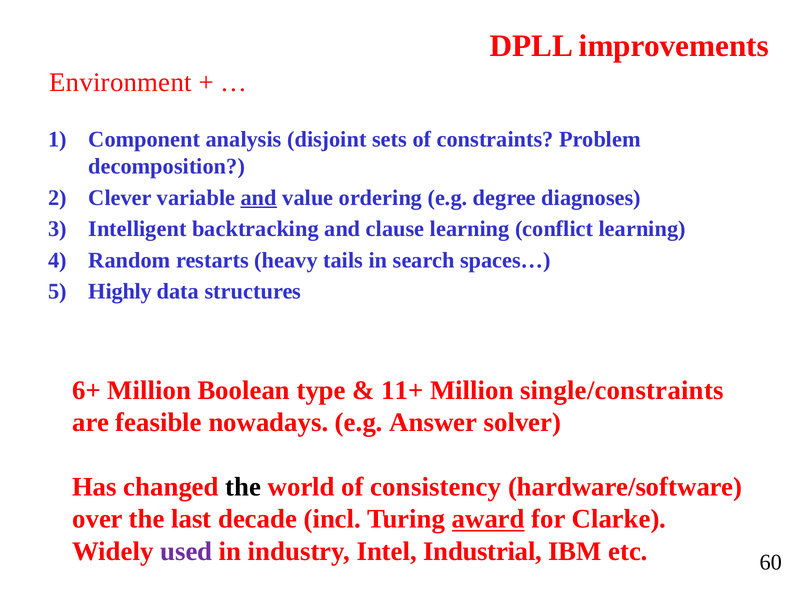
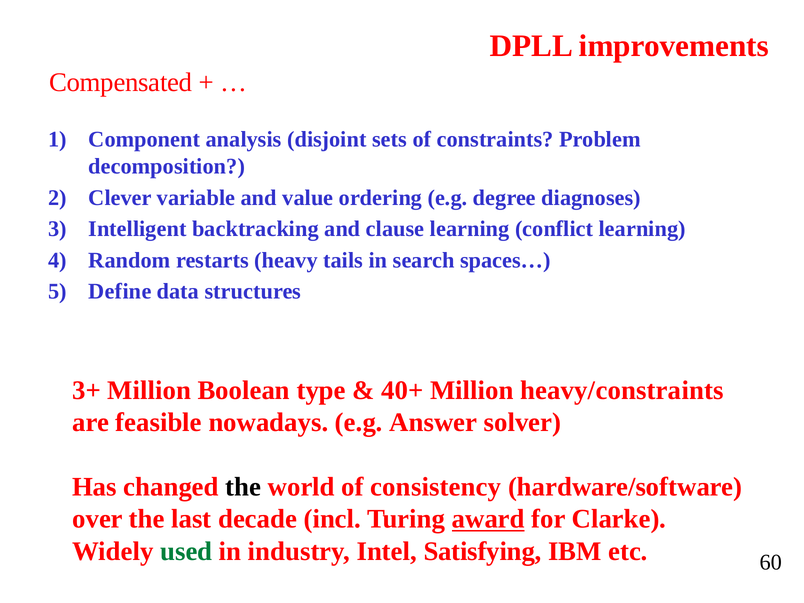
Environment: Environment -> Compensated
and at (259, 198) underline: present -> none
Highly: Highly -> Define
6+: 6+ -> 3+
11+: 11+ -> 40+
single/constraints: single/constraints -> heavy/constraints
used colour: purple -> green
Industrial: Industrial -> Satisfying
